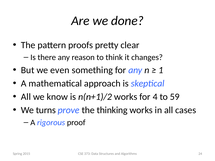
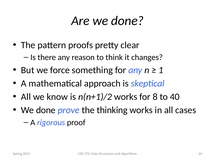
even: even -> force
4: 4 -> 8
59: 59 -> 40
turns at (46, 110): turns -> done
